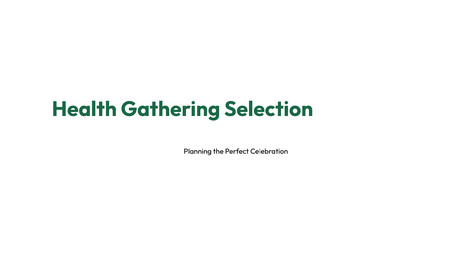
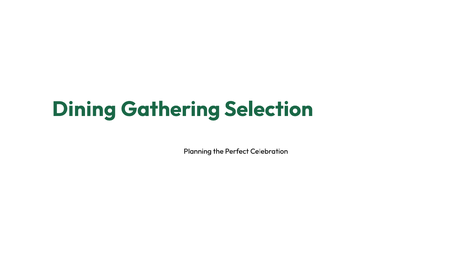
Health: Health -> Dining
